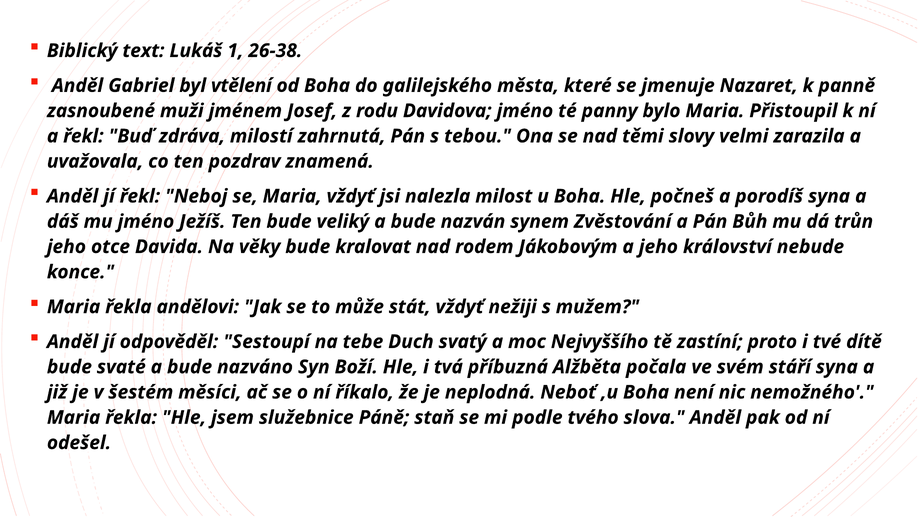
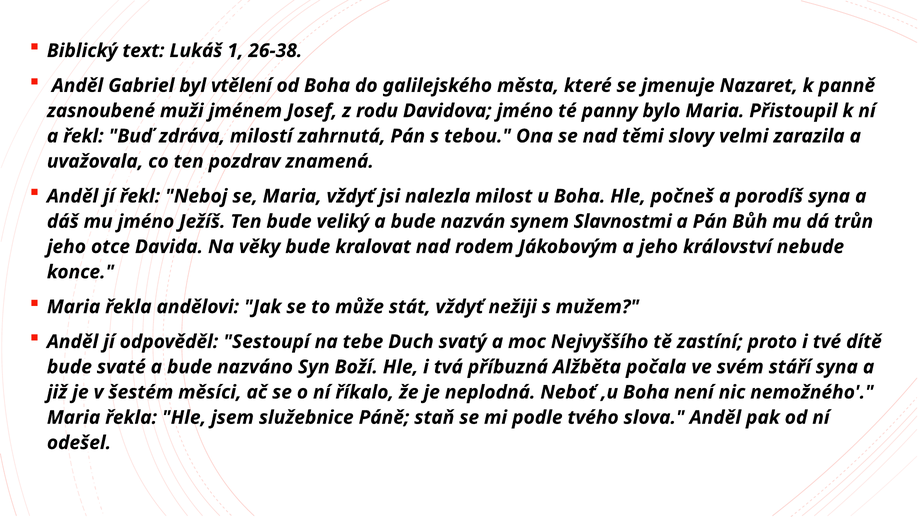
Zvěstování: Zvěstování -> Slavnostmi
